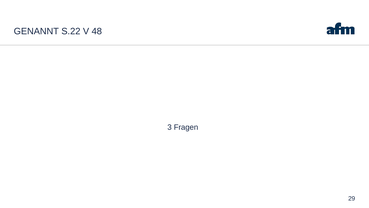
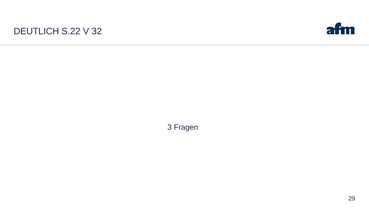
GENANNT: GENANNT -> DEUTLICH
48: 48 -> 32
